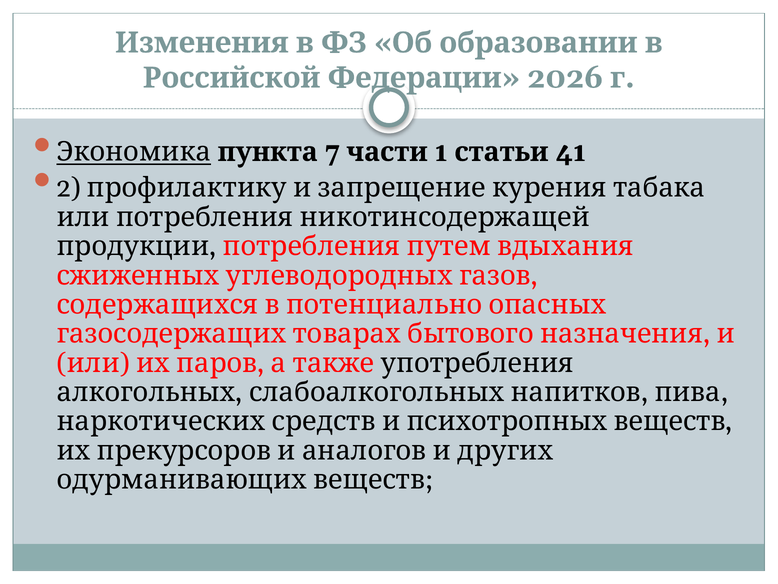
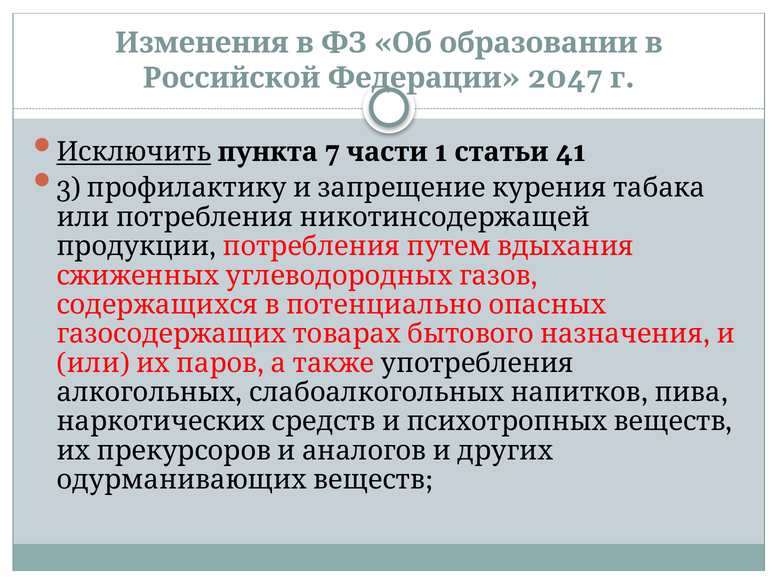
2026: 2026 -> 2047
Экономика: Экономика -> Исключить
2: 2 -> 3
